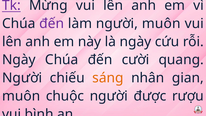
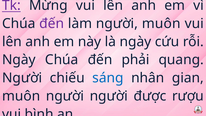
cười: cười -> phải
sáng colour: orange -> blue
muôn chuộc: chuộc -> người
